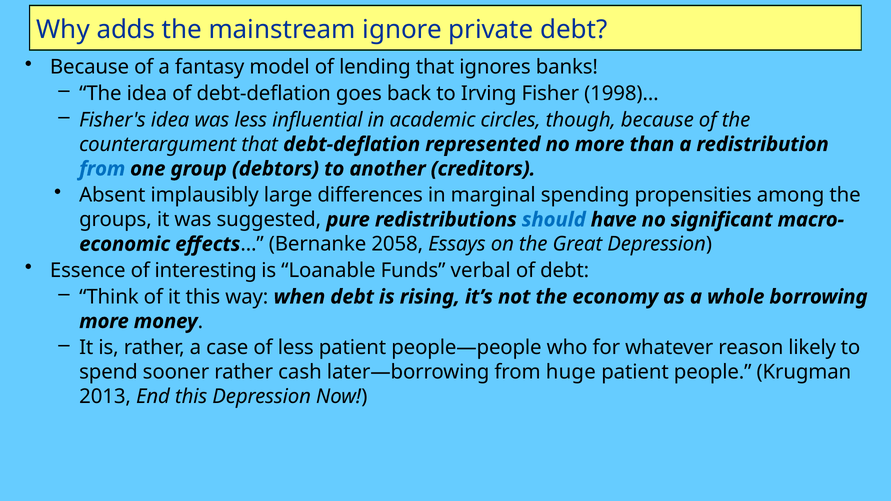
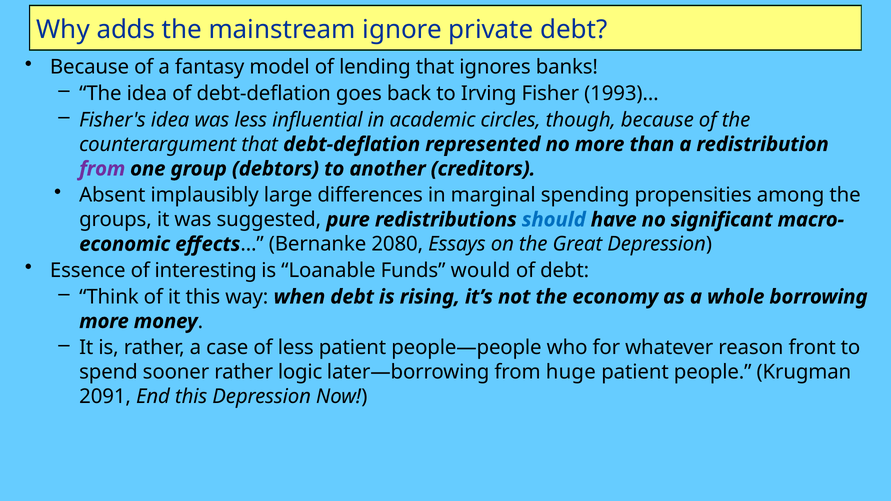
1998)…: 1998)… -> 1993)…
from at (102, 169) colour: blue -> purple
2058: 2058 -> 2080
verbal: verbal -> would
likely: likely -> front
cash: cash -> logic
2013: 2013 -> 2091
